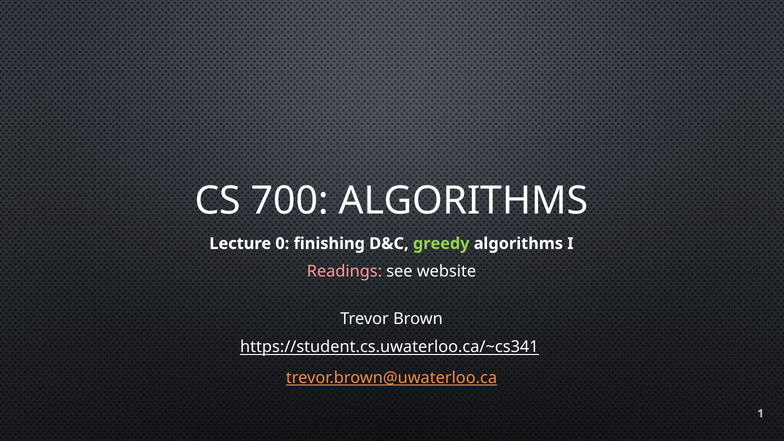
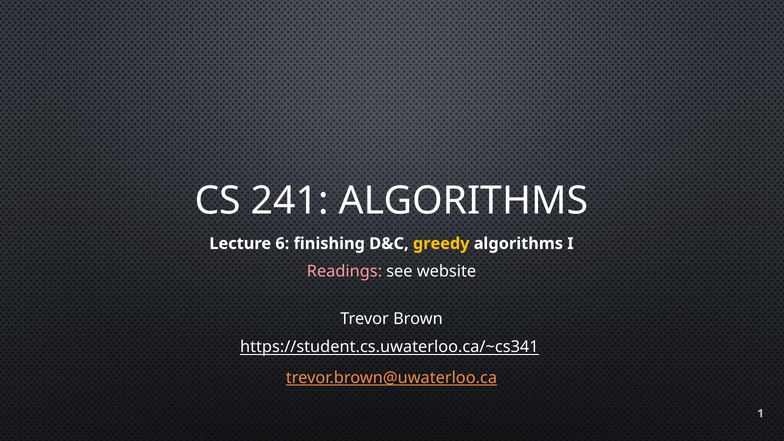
700: 700 -> 241
0: 0 -> 6
greedy colour: light green -> yellow
